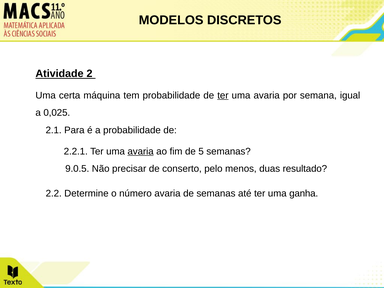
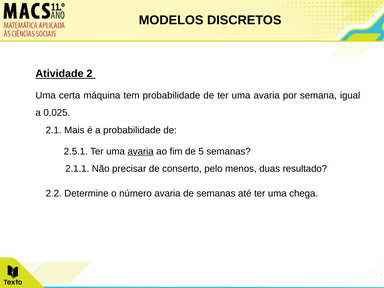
ter at (223, 95) underline: present -> none
Para: Para -> Mais
2.2.1: 2.2.1 -> 2.5.1
9.0.5: 9.0.5 -> 2.1.1
ganha: ganha -> chega
